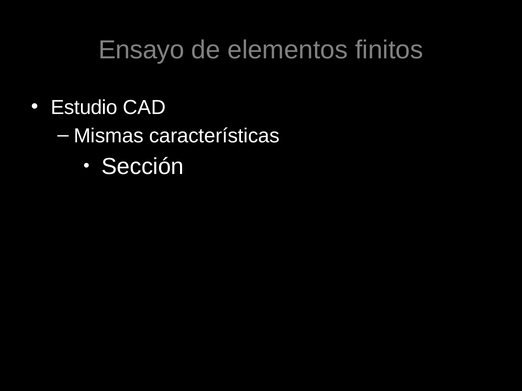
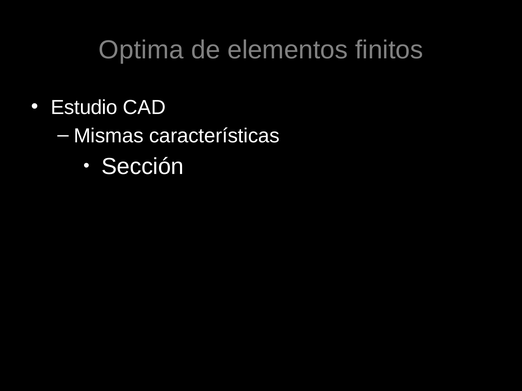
Ensayo: Ensayo -> Optima
